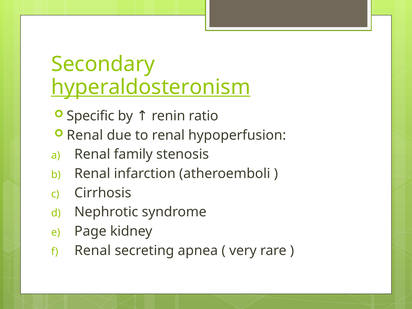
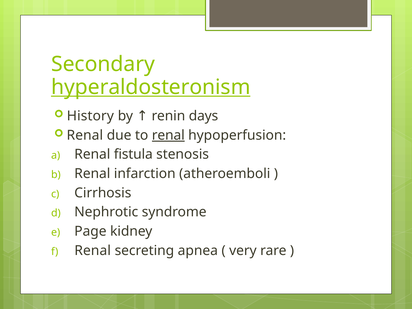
Specific: Specific -> History
ratio: ratio -> days
renal at (168, 135) underline: none -> present
family: family -> fistula
